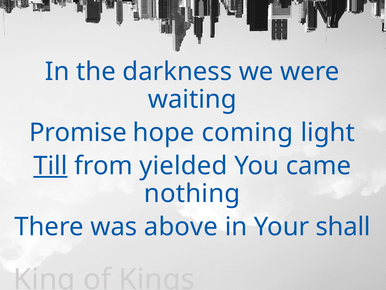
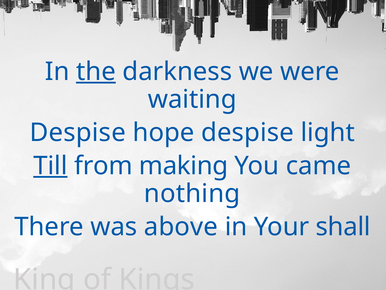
the underline: none -> present
Promise at (78, 132): Promise -> Despise
hope coming: coming -> despise
yielded: yielded -> making
